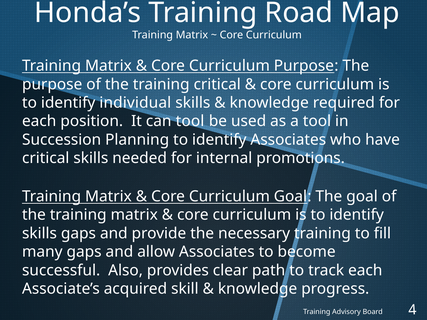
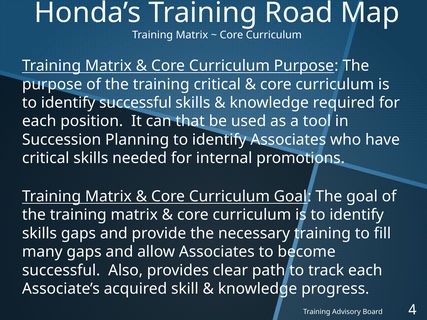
identify individual: individual -> successful
can tool: tool -> that
